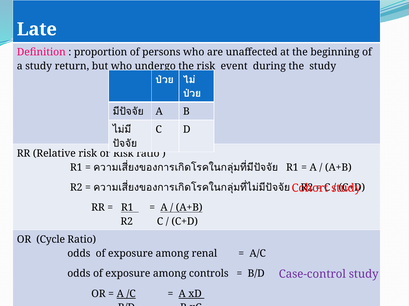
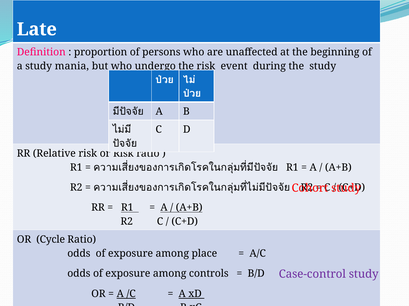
return: return -> mania
renal: renal -> place
